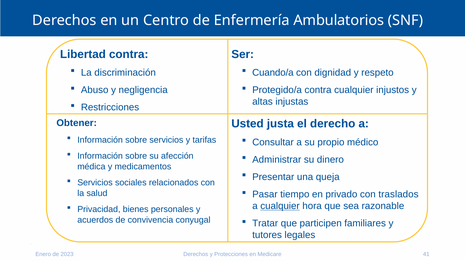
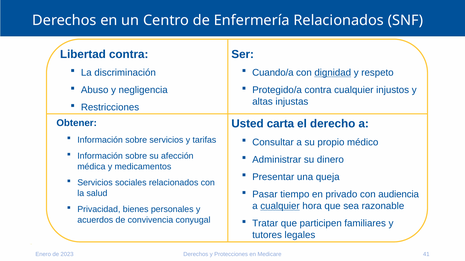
Enfermería Ambulatorios: Ambulatorios -> Relacionados
dignidad underline: none -> present
justa: justa -> carta
traslados: traslados -> audiencia
